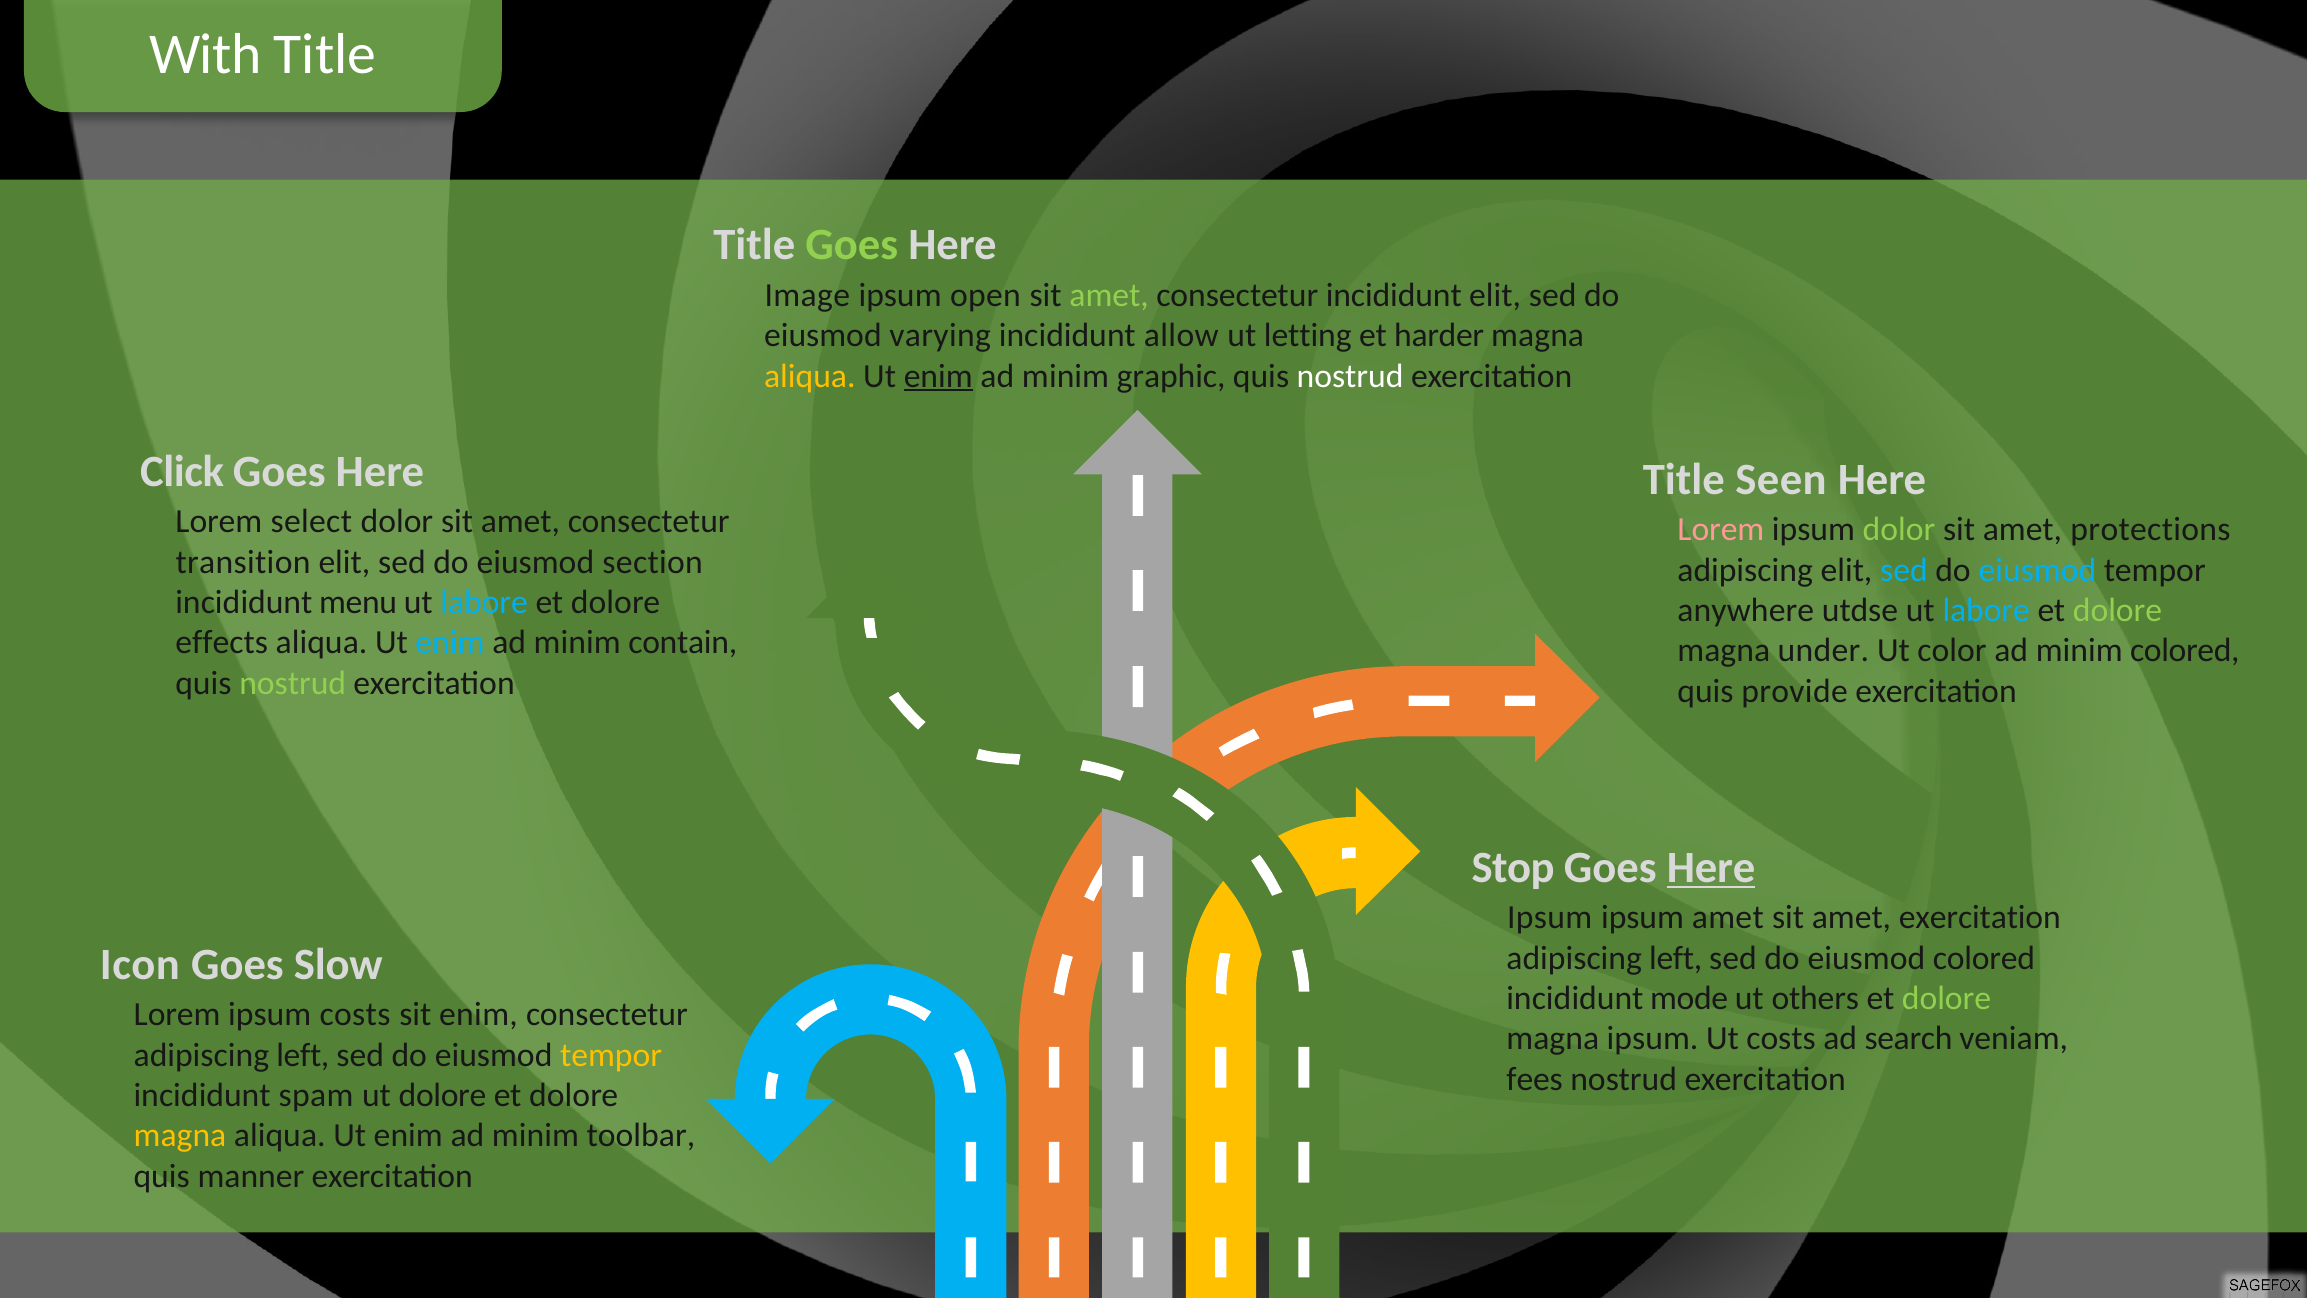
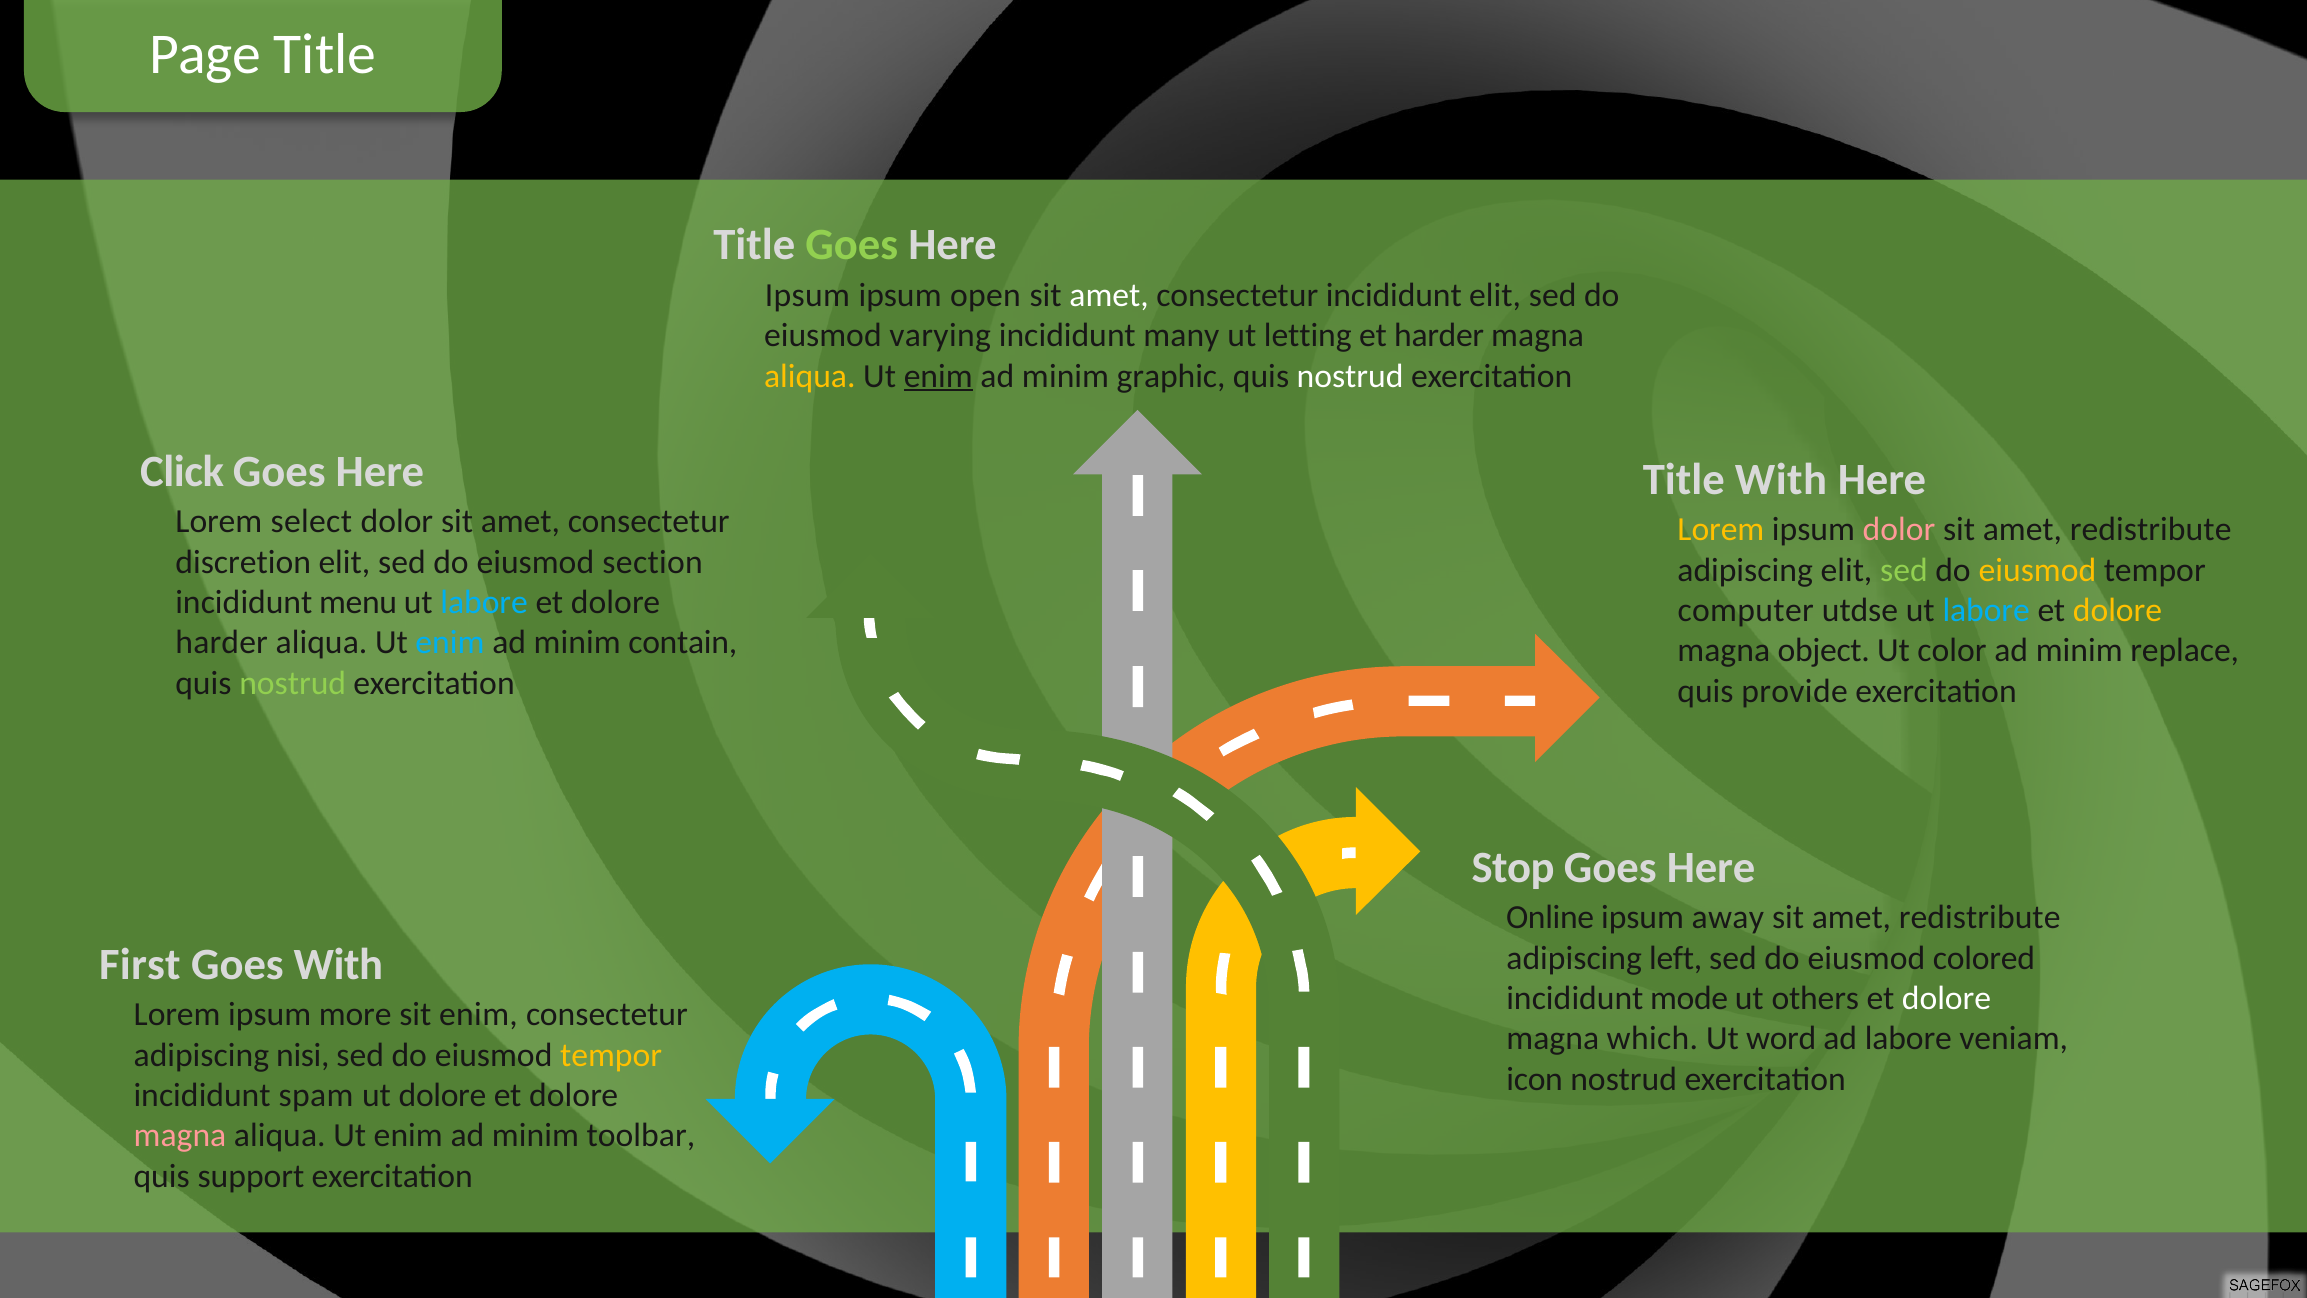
With: With -> Page
Image at (807, 295): Image -> Ipsum
amet at (1109, 295) colour: light green -> white
allow: allow -> many
Title Seen: Seen -> With
Lorem at (1721, 529) colour: pink -> yellow
dolor at (1899, 529) colour: light green -> pink
protections at (2151, 529): protections -> redistribute
transition: transition -> discretion
sed at (1904, 570) colour: light blue -> light green
eiusmod at (2037, 570) colour: light blue -> yellow
anywhere: anywhere -> computer
dolore at (2118, 610) colour: light green -> yellow
effects at (222, 643): effects -> harder
under: under -> object
minim colored: colored -> replace
Here at (1711, 867) underline: present -> none
Ipsum at (1550, 917): Ipsum -> Online
ipsum amet: amet -> away
exercitation at (1980, 917): exercitation -> redistribute
Icon: Icon -> First
Goes Slow: Slow -> With
dolore at (1947, 998) colour: light green -> white
ipsum costs: costs -> more
magna ipsum: ipsum -> which
Ut costs: costs -> word
ad search: search -> labore
left at (303, 1055): left -> nisi
fees: fees -> icon
magna at (180, 1135) colour: yellow -> pink
manner: manner -> support
